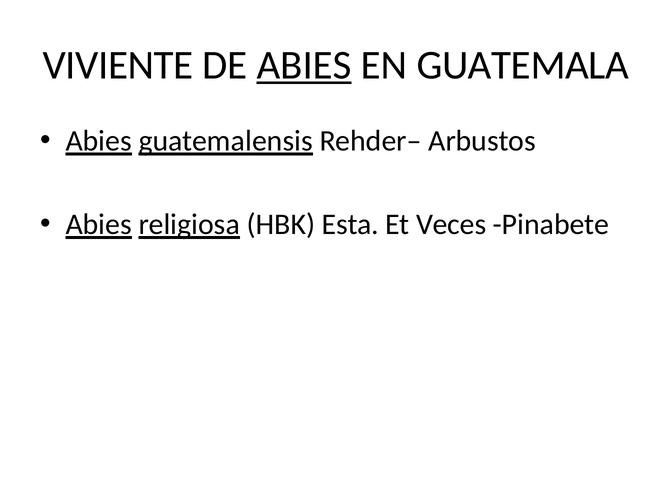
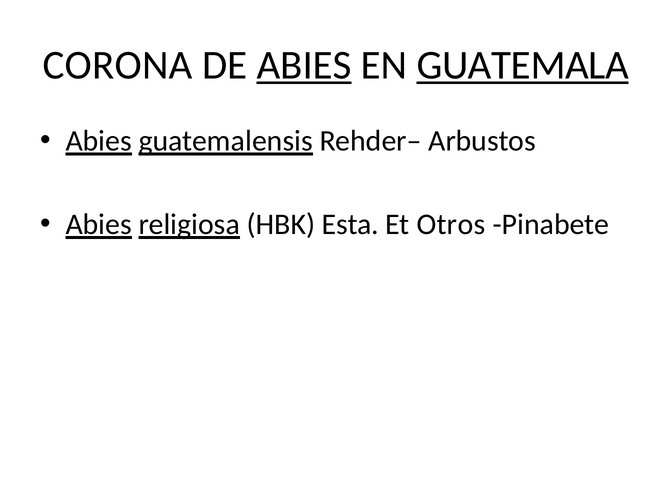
VIVIENTE: VIVIENTE -> CORONA
GUATEMALA underline: none -> present
Veces: Veces -> Otros
